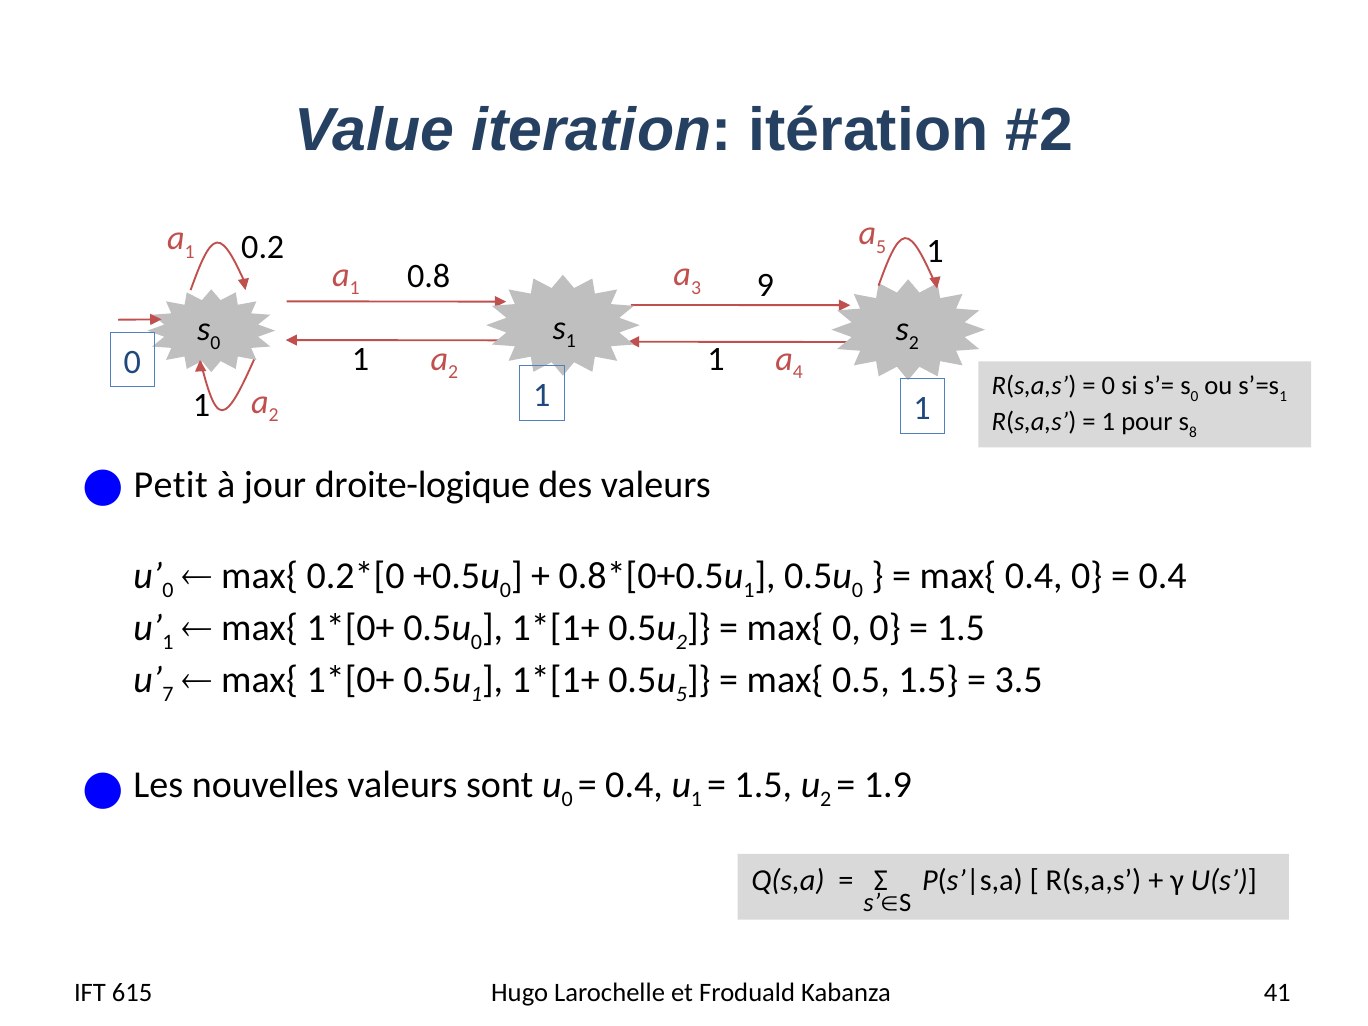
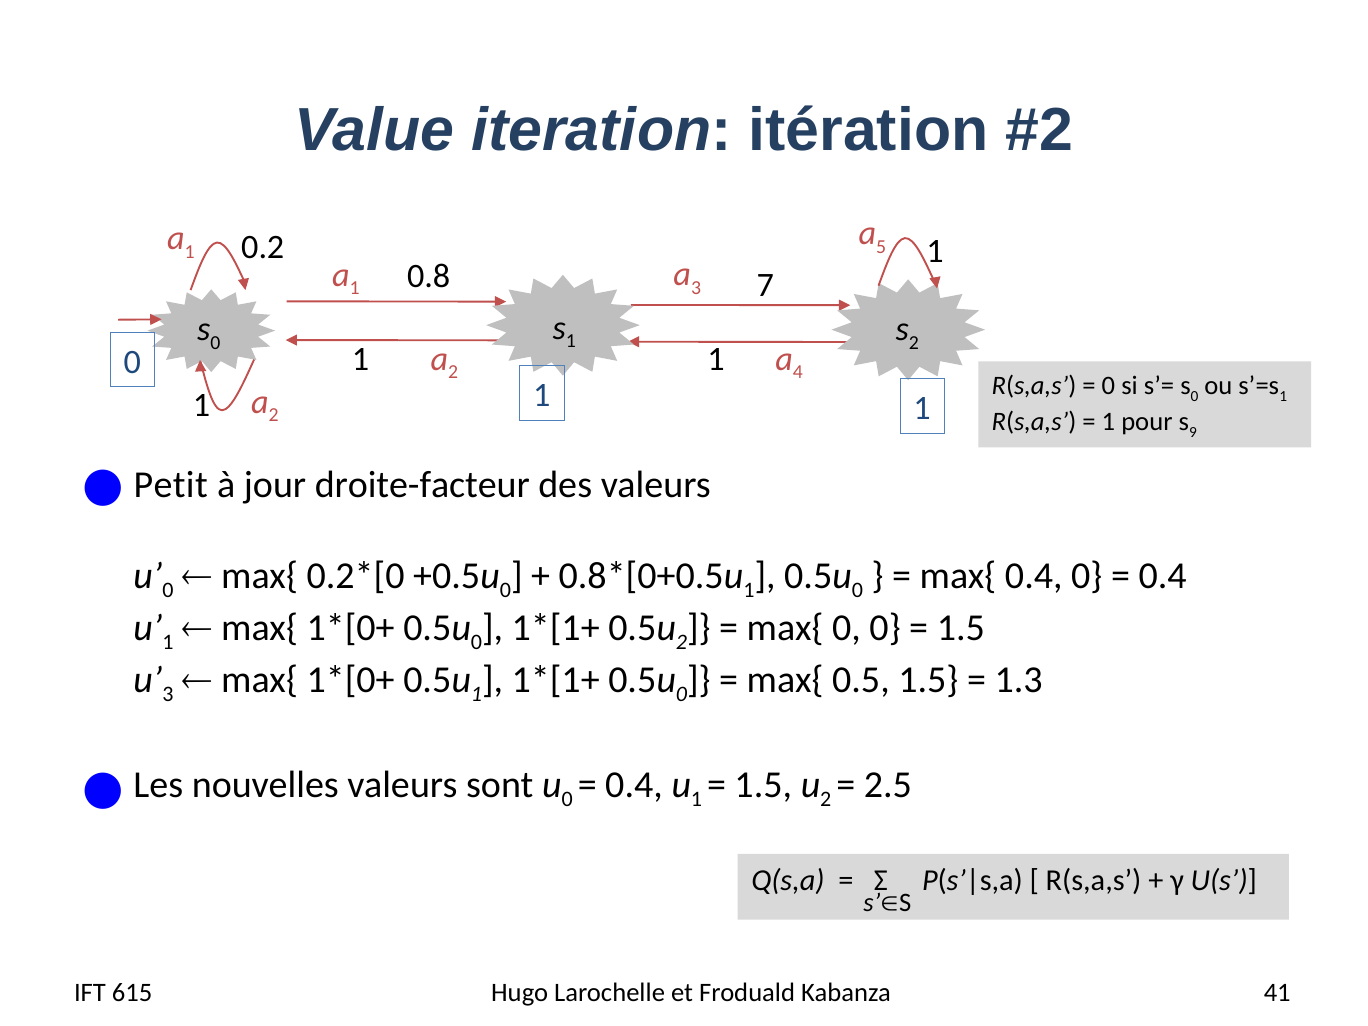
9: 9 -> 7
8: 8 -> 9
droite-logique: droite-logique -> droite-facteur
7 at (168, 694): 7 -> 3
5 at (681, 694): 5 -> 0
3.5: 3.5 -> 1.3
1.9: 1.9 -> 2.5
